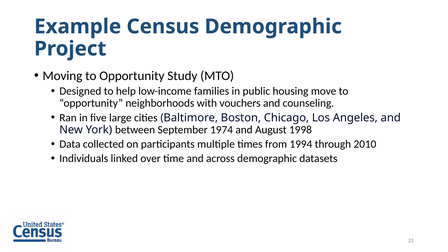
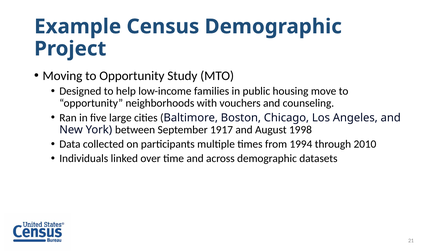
1974: 1974 -> 1917
